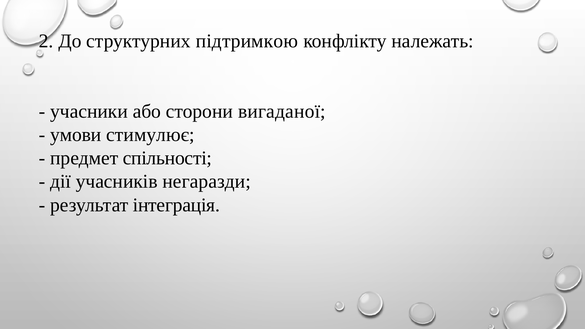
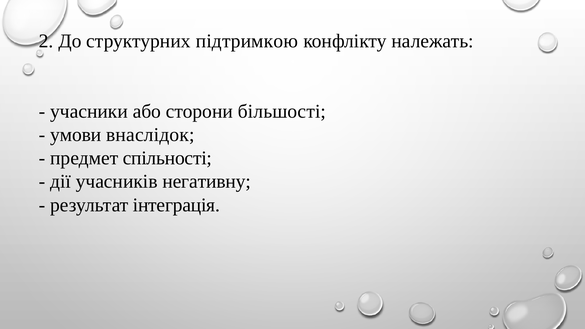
вигаданої: вигаданої -> більшості
стимулює: стимулює -> внаслідок
негаразди: негаразди -> негативну
